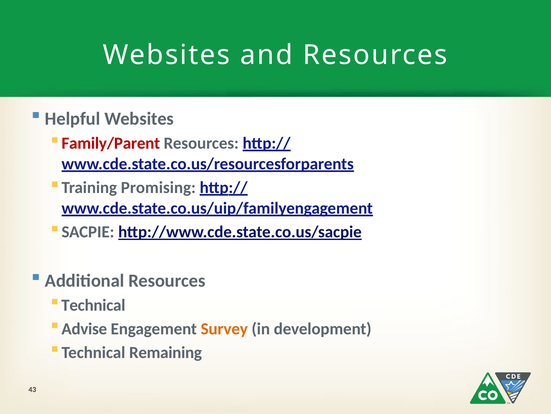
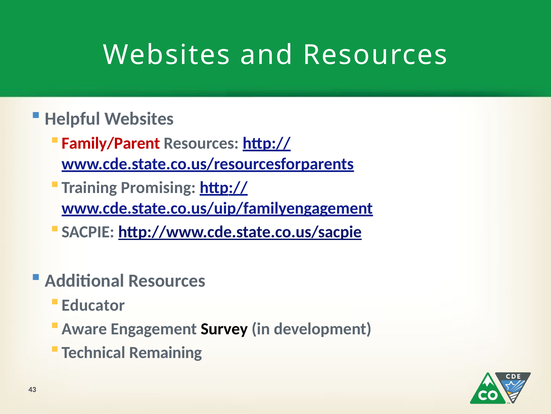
Technical at (93, 305): Technical -> Educator
Advise: Advise -> Aware
Survey colour: orange -> black
